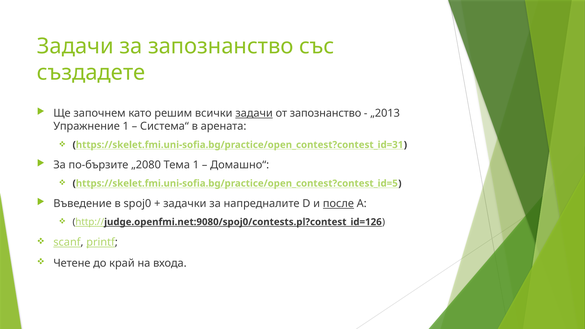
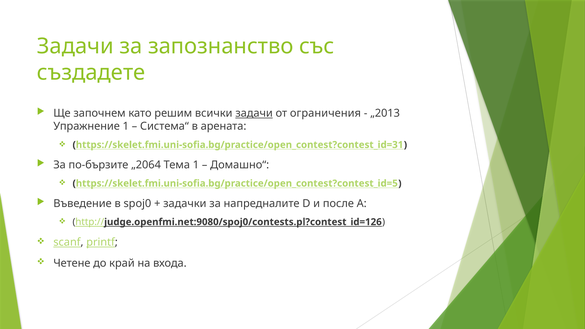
от запознанство: запознанство -> ограничения
„2080: „2080 -> „2064
после underline: present -> none
